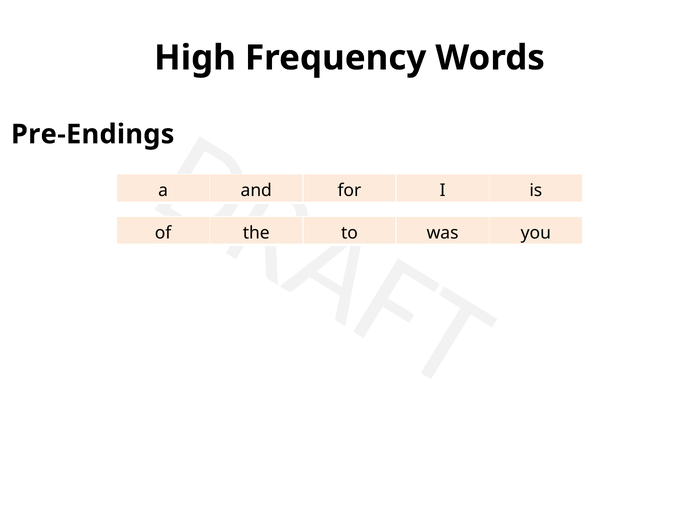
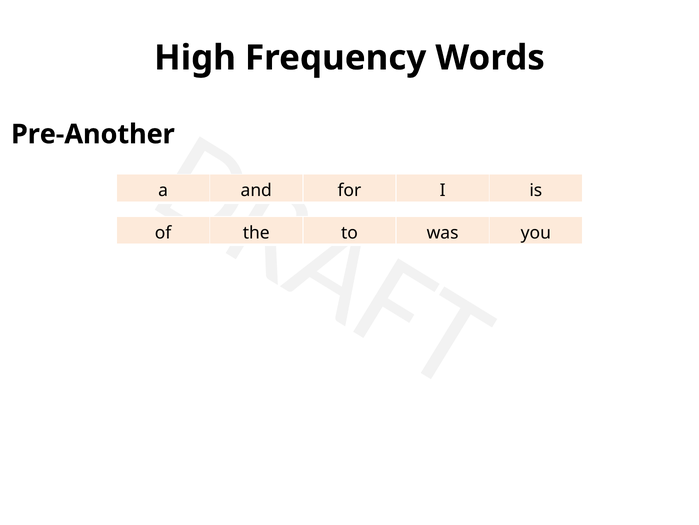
Pre-Endings: Pre-Endings -> Pre-Another
